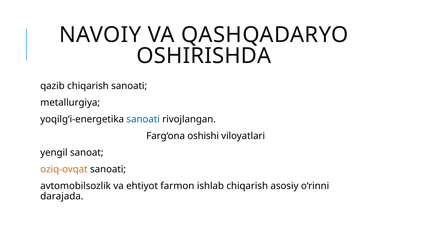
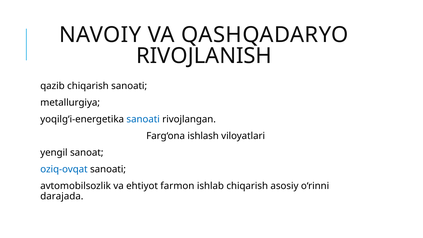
OSHIRISHDA: OSHIRISHDA -> RIVOJLANISH
oshishi: oshishi -> ishlash
oziq-ovqat colour: orange -> blue
